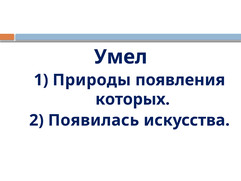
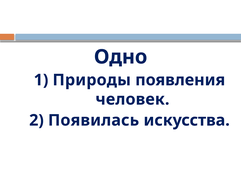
Умел: Умел -> Одно
которых: которых -> человек
